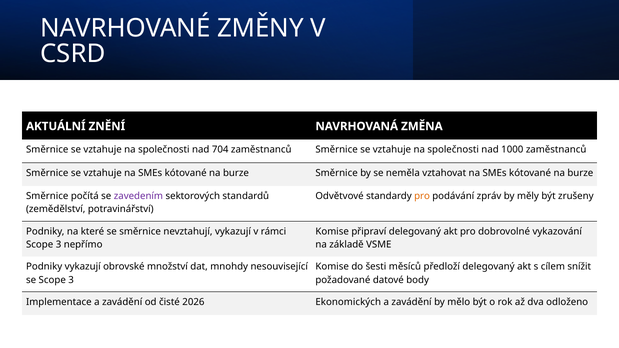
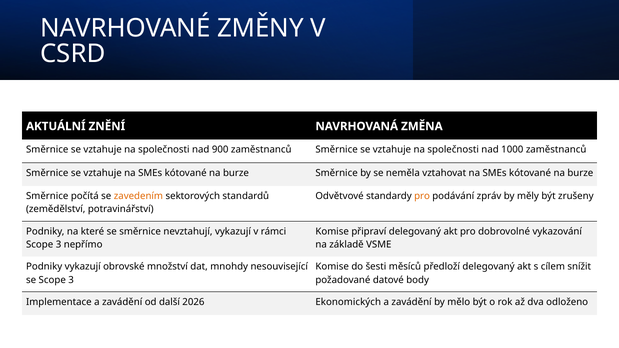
704: 704 -> 900
zavedením colour: purple -> orange
čisté: čisté -> další
